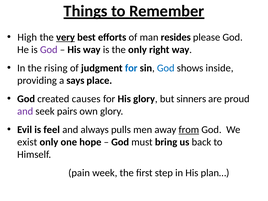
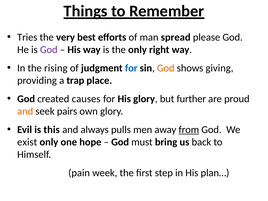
High: High -> Tries
very underline: present -> none
resides: resides -> spread
God at (166, 68) colour: blue -> orange
inside: inside -> giving
says: says -> trap
sinners: sinners -> further
and at (25, 111) colour: purple -> orange
feel: feel -> this
